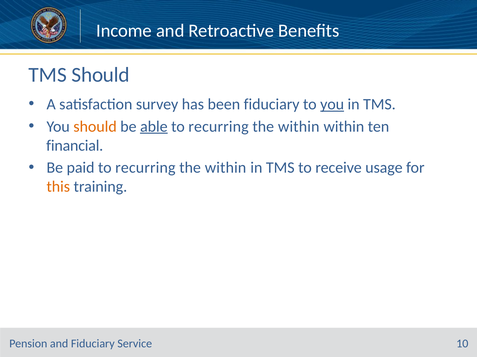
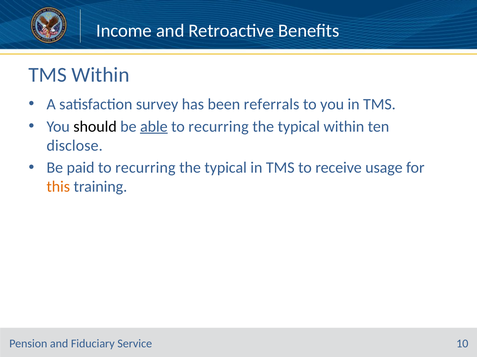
TMS Should: Should -> Within
been fiduciary: fiduciary -> referrals
you at (332, 104) underline: present -> none
should at (95, 127) colour: orange -> black
within at (299, 127): within -> typical
financial: financial -> disclose
within at (226, 168): within -> typical
